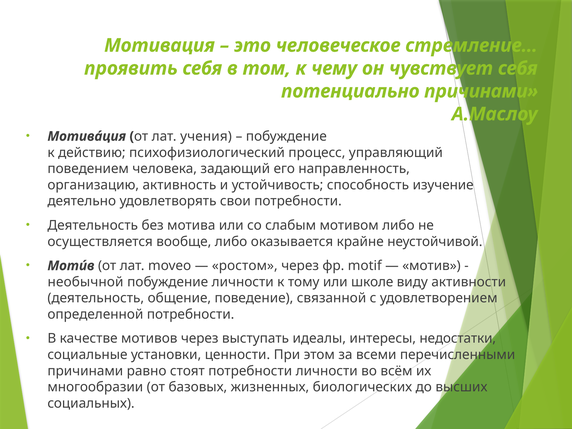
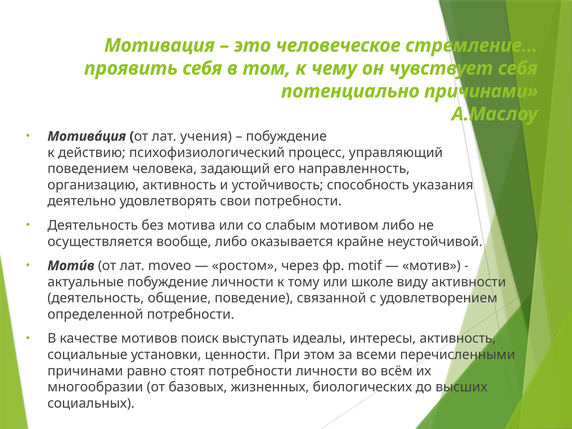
изучение: изучение -> указания
необычной: необычной -> актуальные
мотивов через: через -> поиск
интересы недостатки: недостатки -> активность
